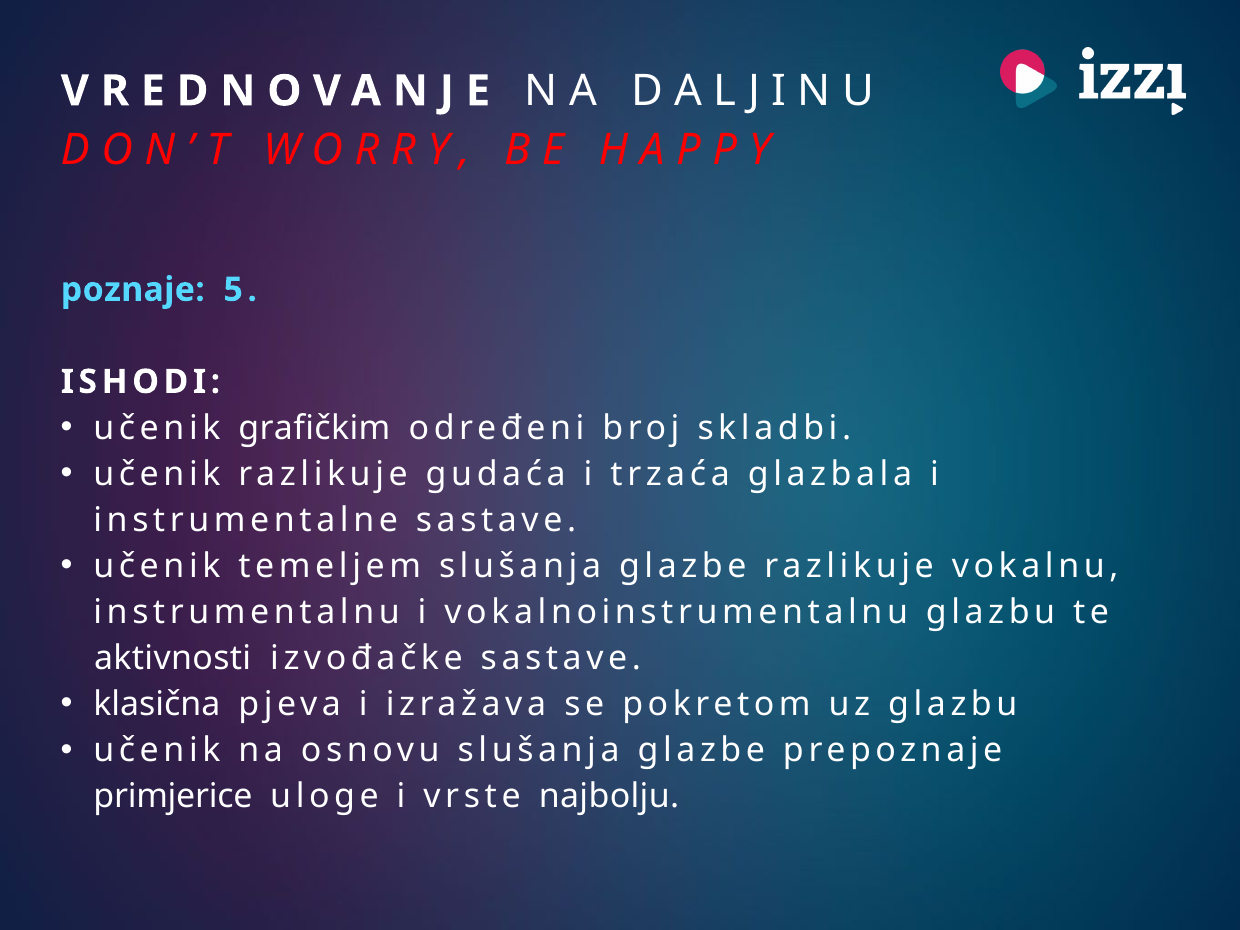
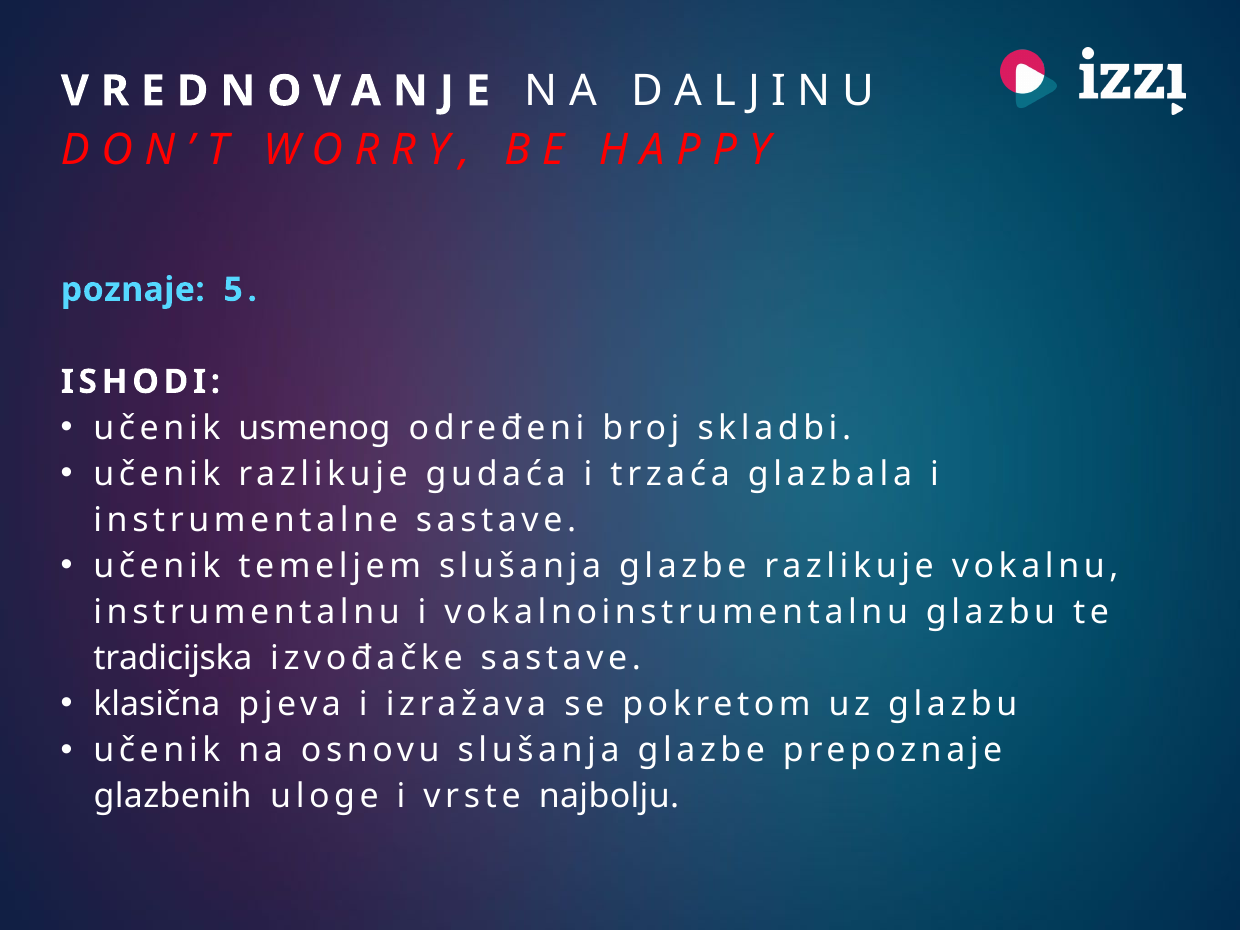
grafičkim: grafičkim -> usmenog
aktivnosti: aktivnosti -> tradicijska
primjerice: primjerice -> glazbenih
